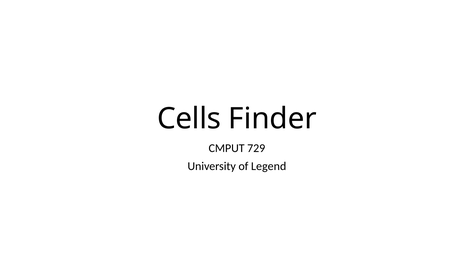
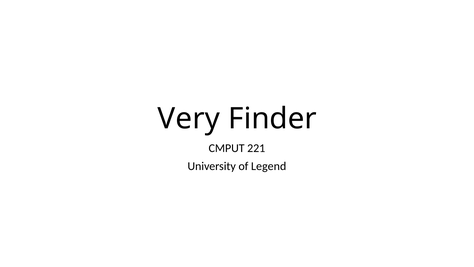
Cells: Cells -> Very
729: 729 -> 221
